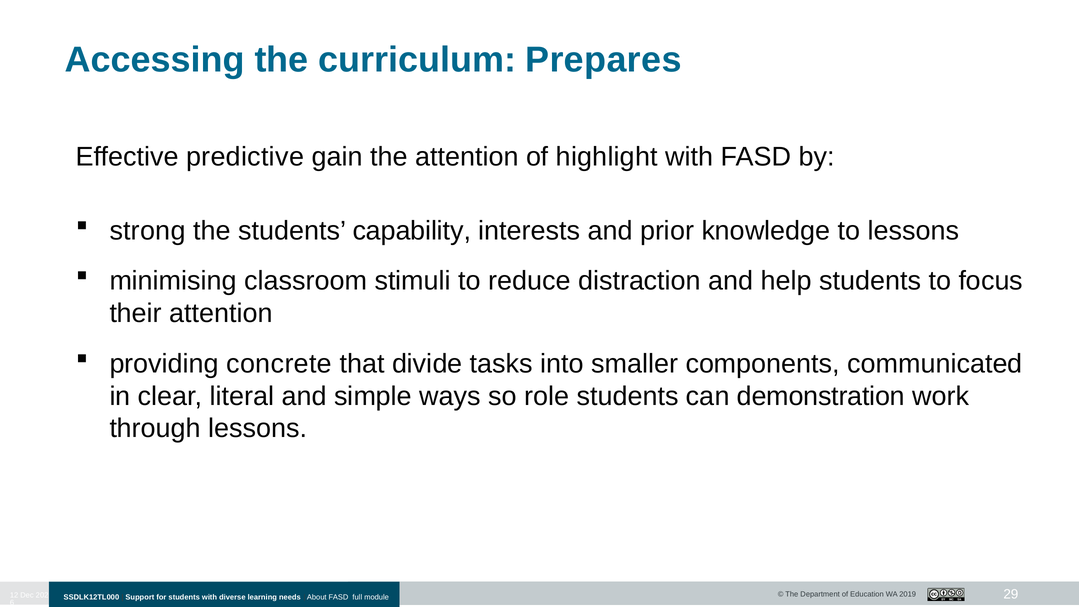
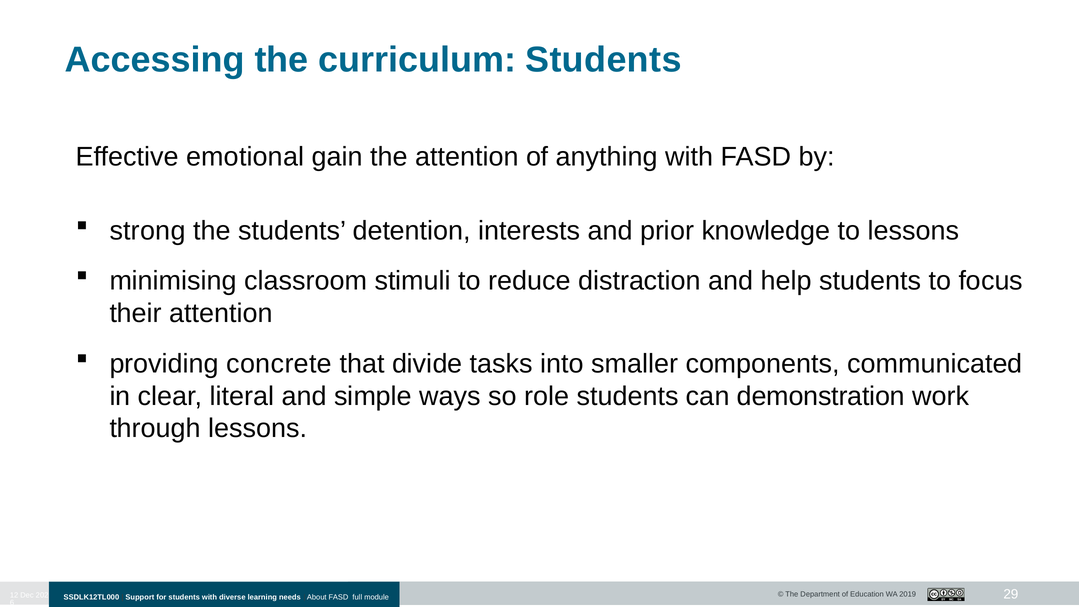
curriculum Prepares: Prepares -> Students
predictive: predictive -> emotional
highlight: highlight -> anything
capability: capability -> detention
